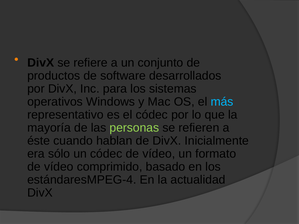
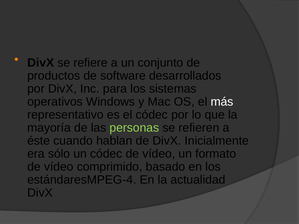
más colour: light blue -> white
